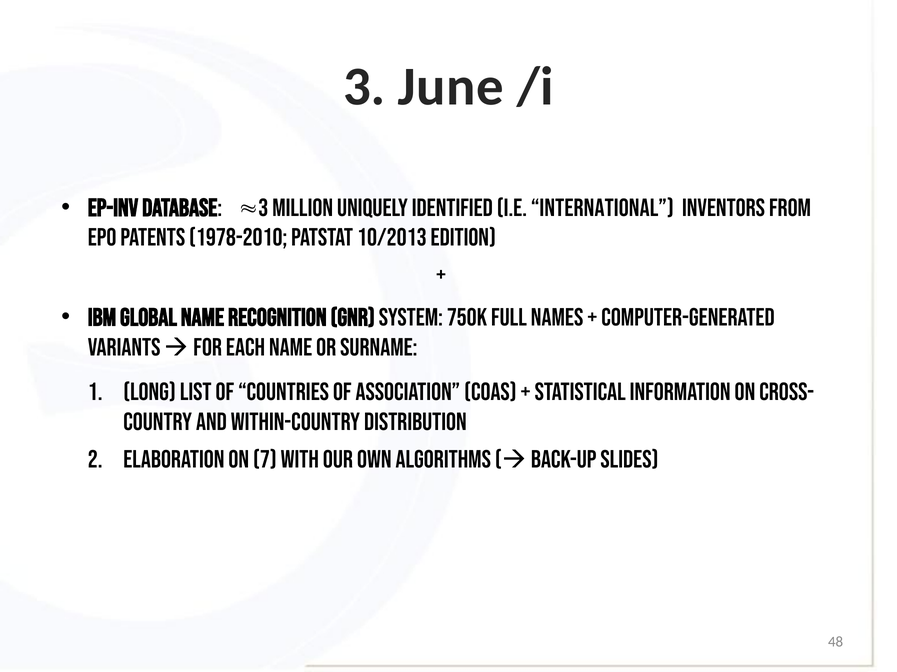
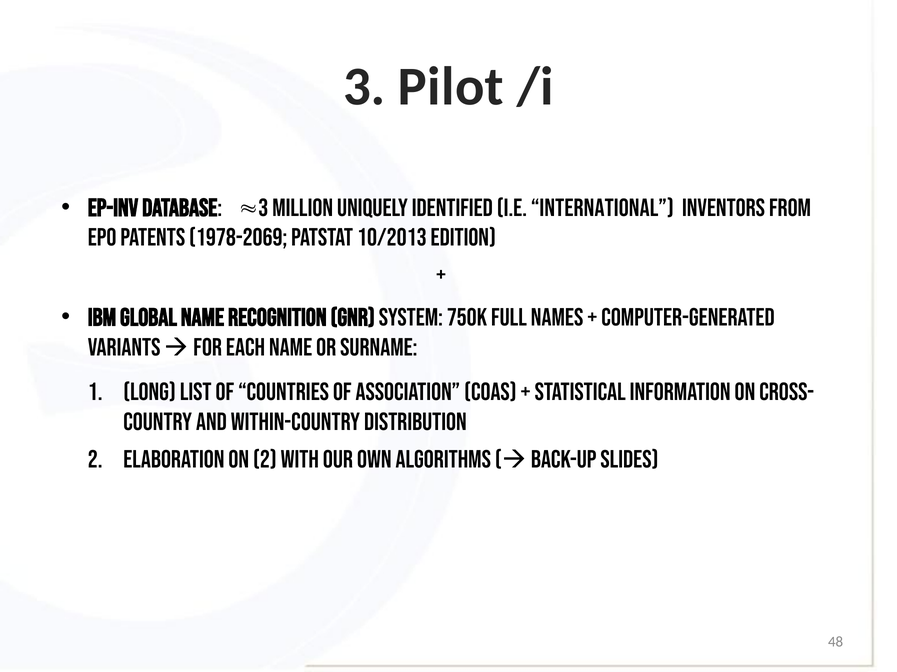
June: June -> Pilot
1978-2010: 1978-2010 -> 1978-2069
on 7: 7 -> 2
